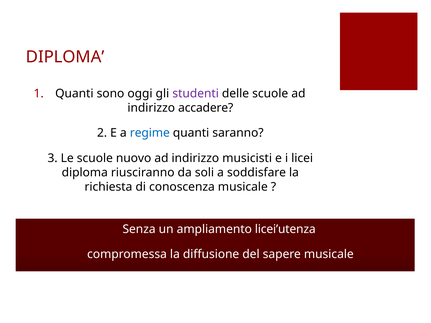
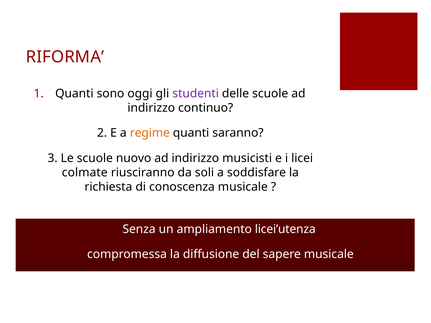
DIPLOMA at (65, 57): DIPLOMA -> RIFORMA
accadere: accadere -> continuo
regime colour: blue -> orange
diploma at (85, 173): diploma -> colmate
